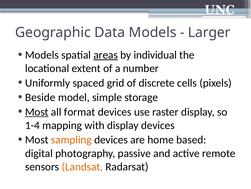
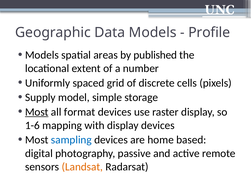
Larger: Larger -> Profile
areas underline: present -> none
individual: individual -> published
Beside: Beside -> Supply
1-4: 1-4 -> 1-6
sampling colour: orange -> blue
